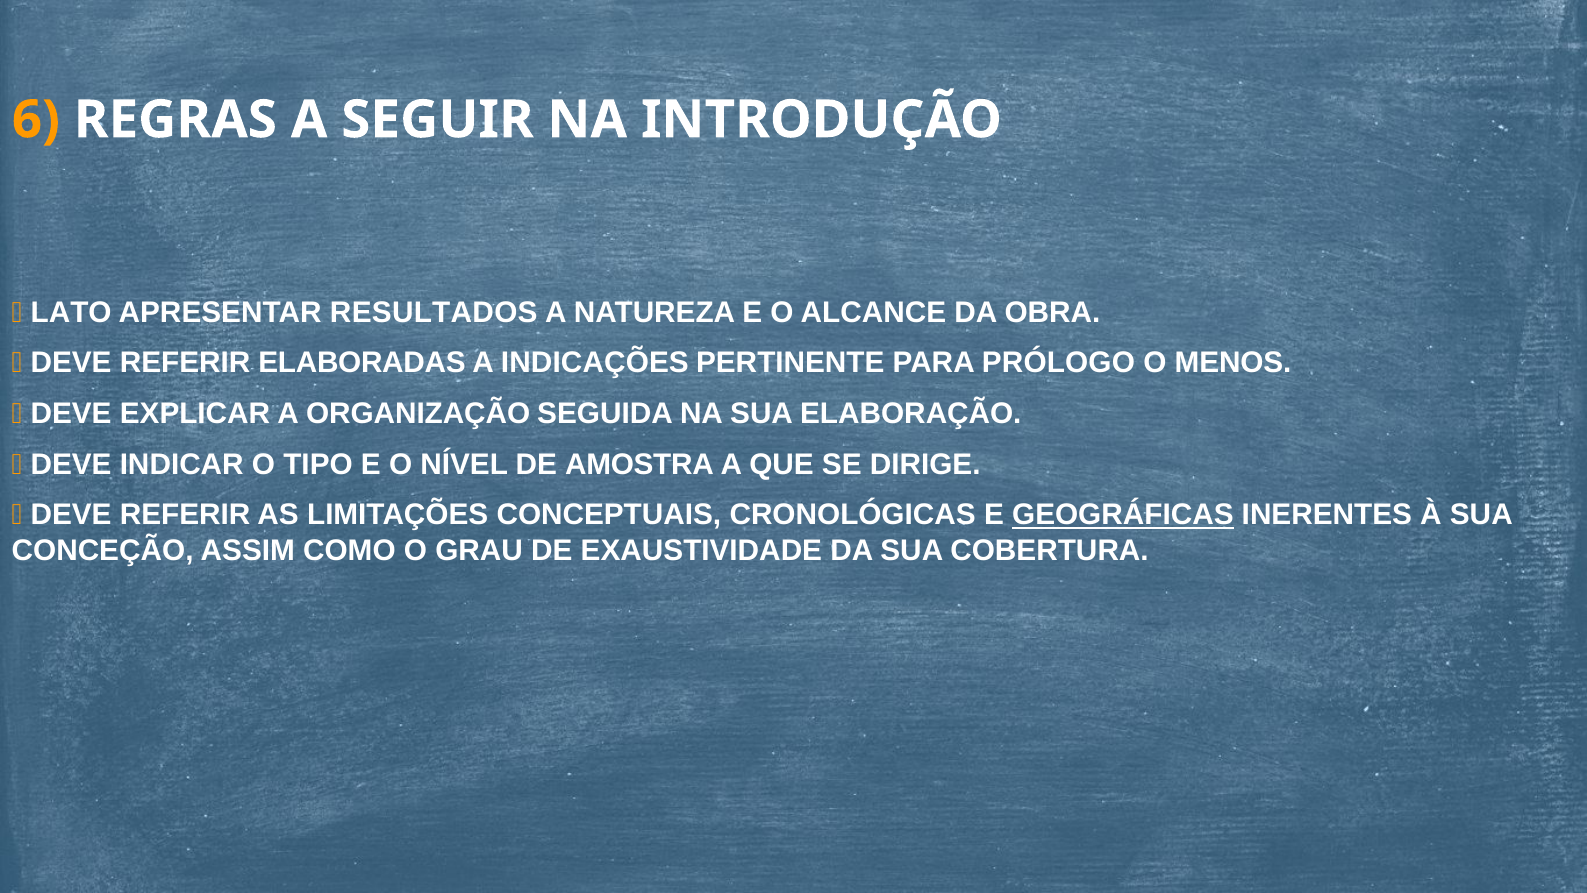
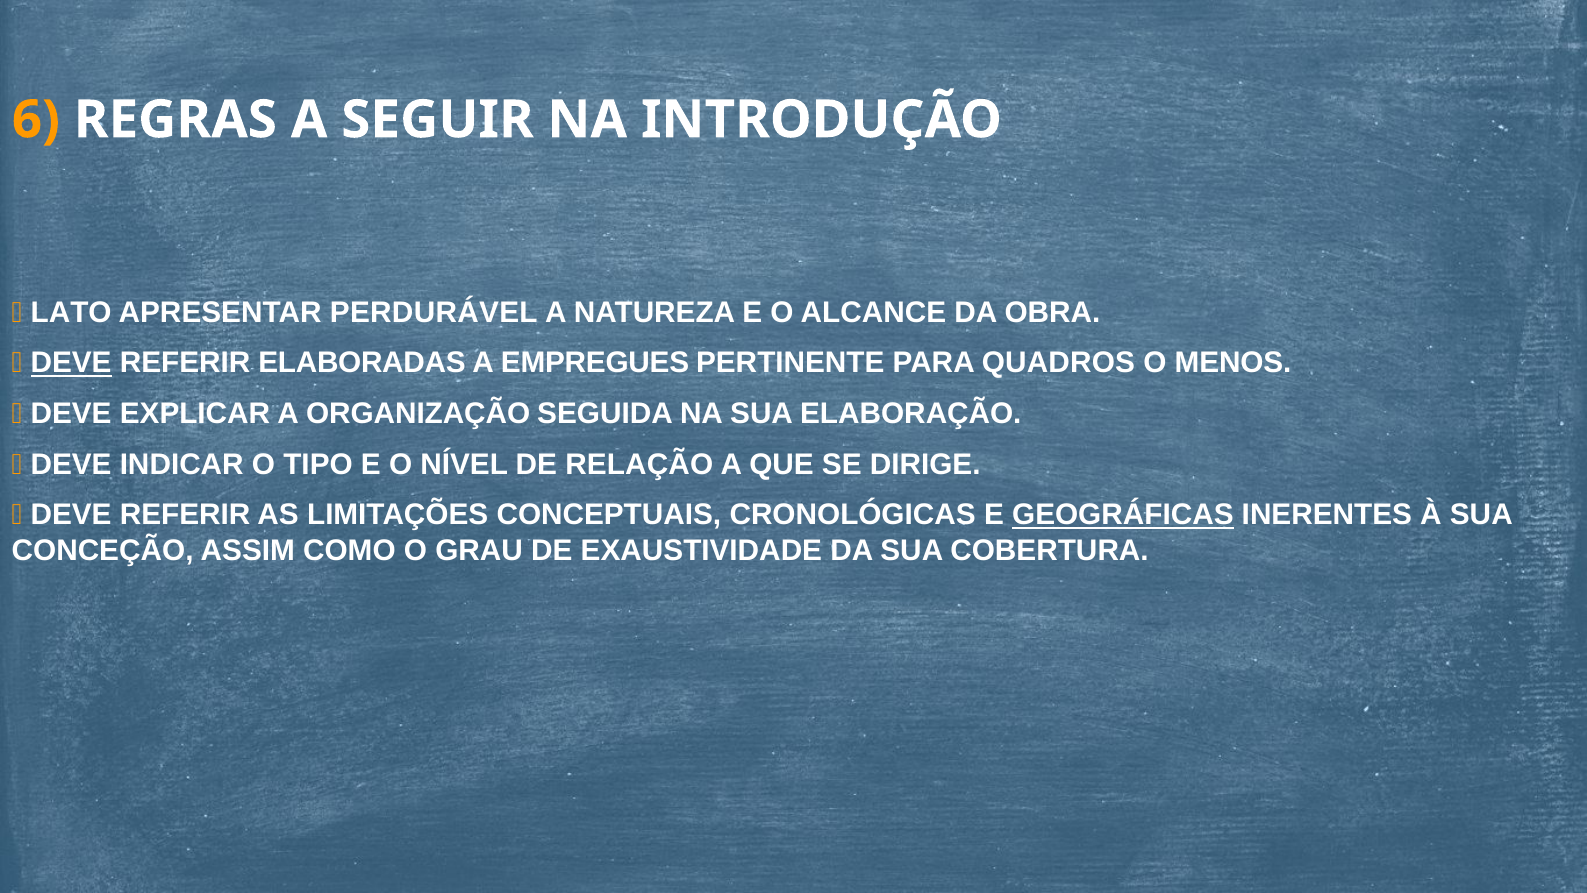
RESULTADOS: RESULTADOS -> PERDURÁVEL
DEVE at (71, 363) underline: none -> present
INDICAÇÕES: INDICAÇÕES -> EMPREGUES
PRÓLOGO: PRÓLOGO -> QUADROS
AMOSTRA: AMOSTRA -> RELAÇÃO
